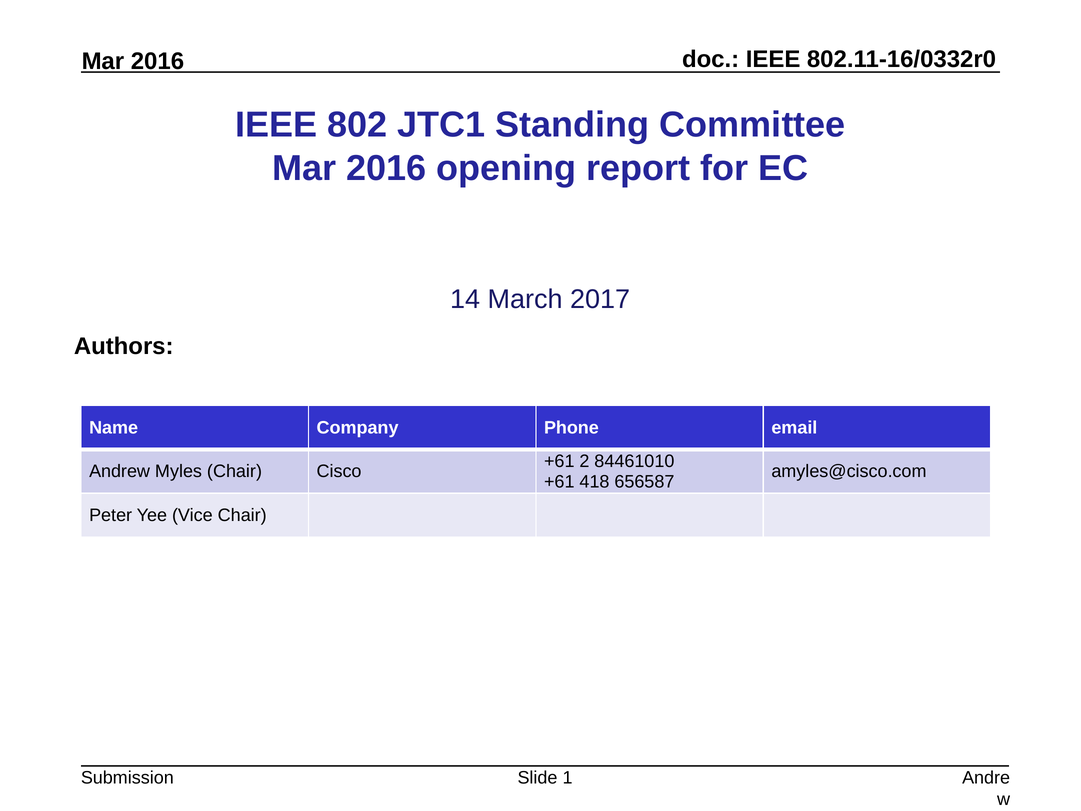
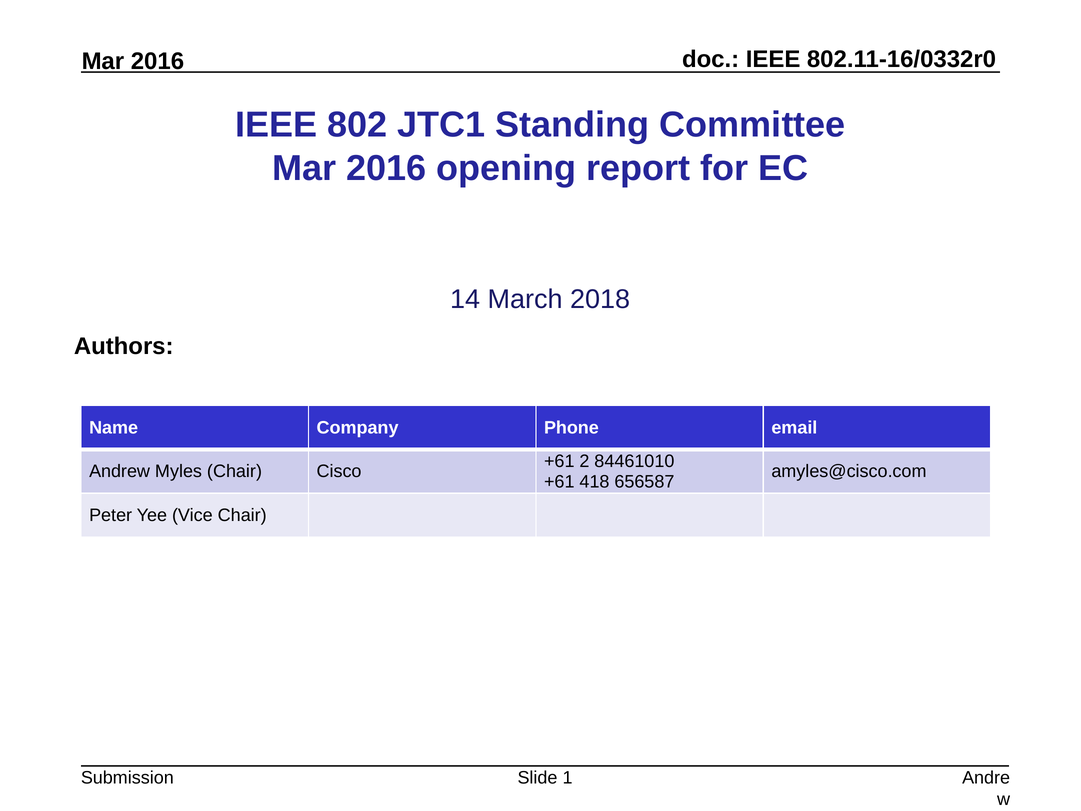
2017: 2017 -> 2018
